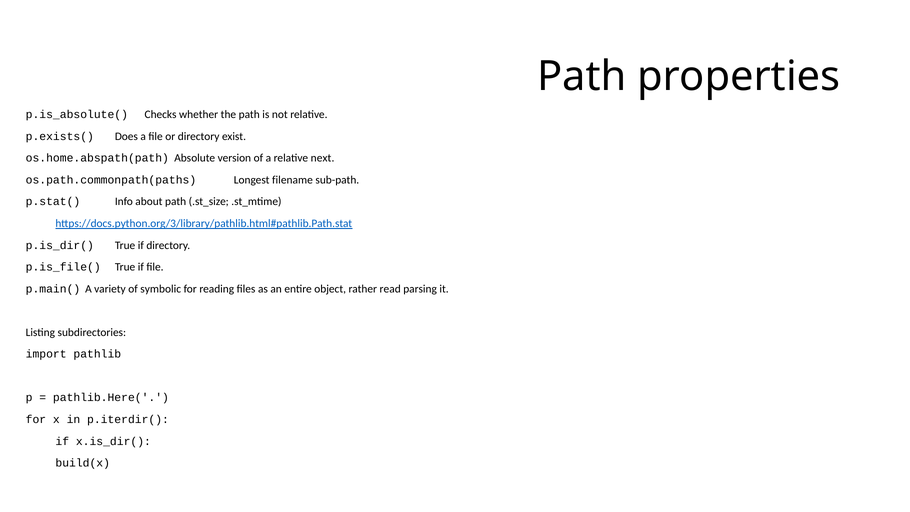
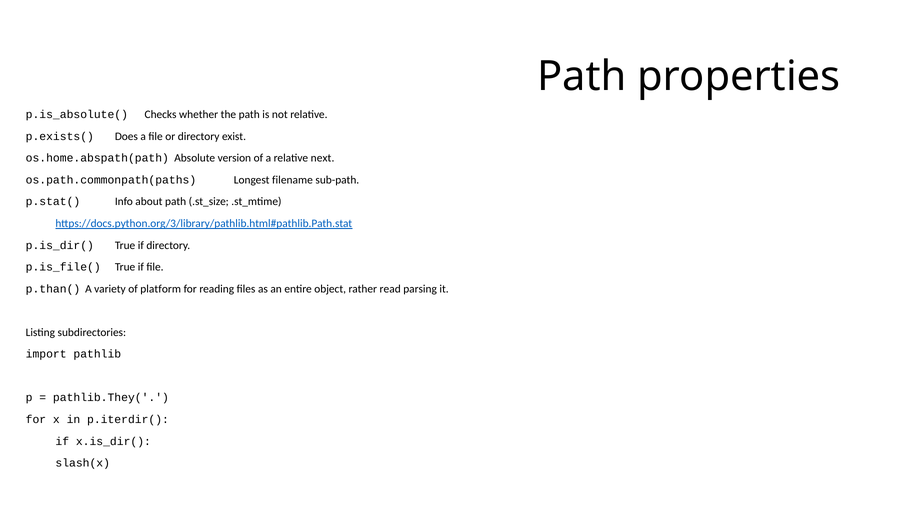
p.main(: p.main( -> p.than(
symbolic: symbolic -> platform
pathlib.Here(: pathlib.Here( -> pathlib.They(
build(x: build(x -> slash(x
